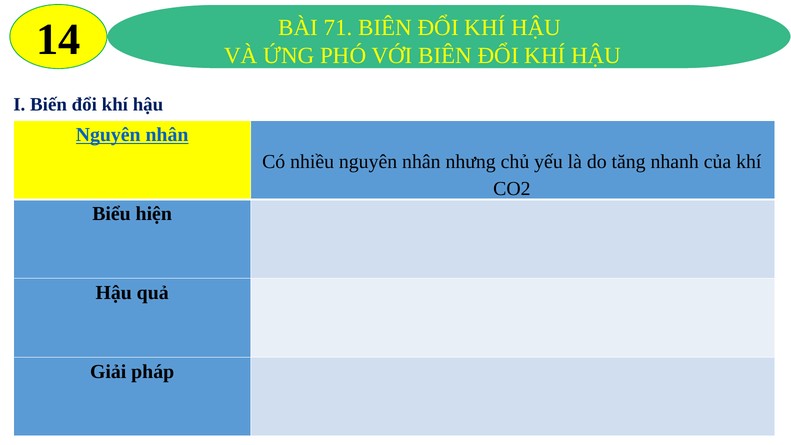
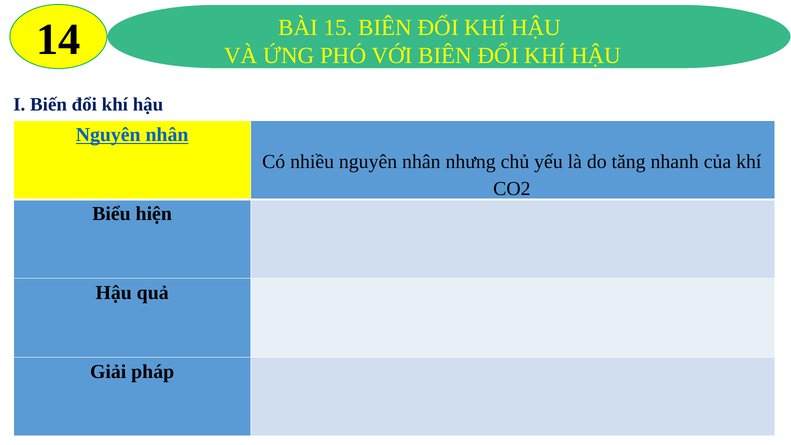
71: 71 -> 15
